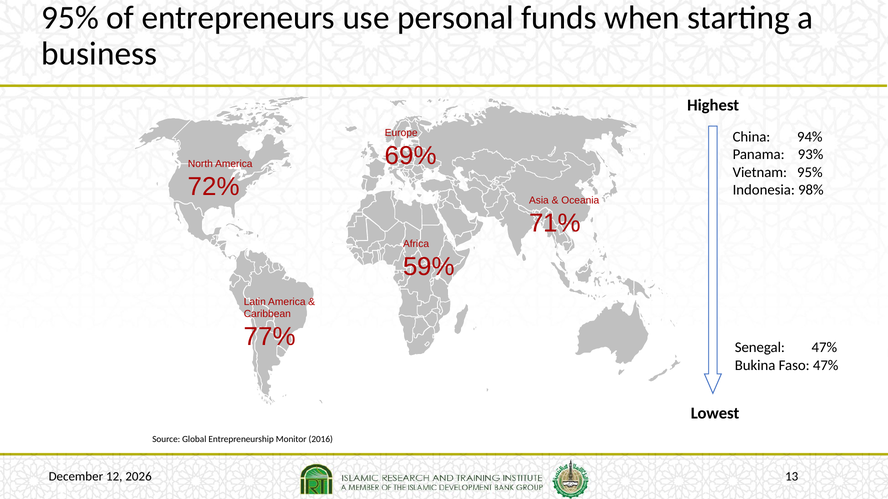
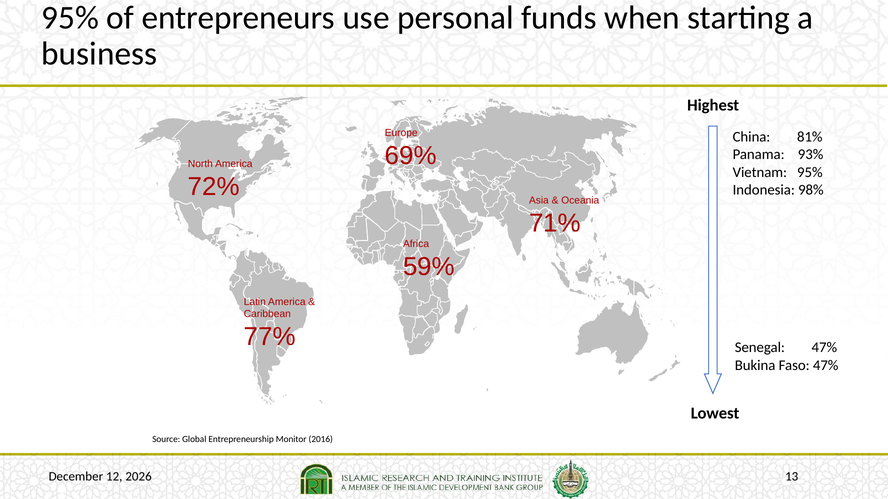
94%: 94% -> 81%
